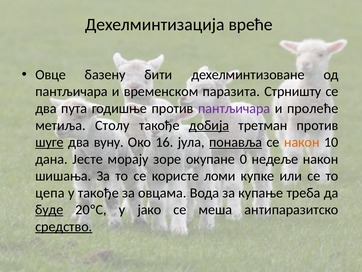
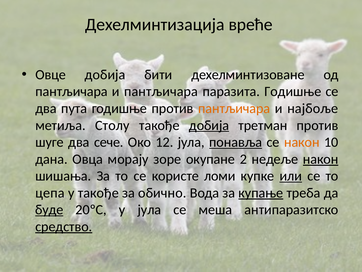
Овце базену: базену -> добија
и временском: временском -> пантљичара
паразита Стрништу: Стрништу -> Годишње
пантљичара at (234, 108) colour: purple -> orange
пролеће: пролеће -> најбоље
шуге underline: present -> none
вуну: вуну -> сече
16: 16 -> 12
Јесте: Јесте -> Овца
0: 0 -> 2
након at (321, 159) underline: none -> present
или underline: none -> present
овцама: овцама -> обично
купање underline: none -> present
у јако: јако -> јула
